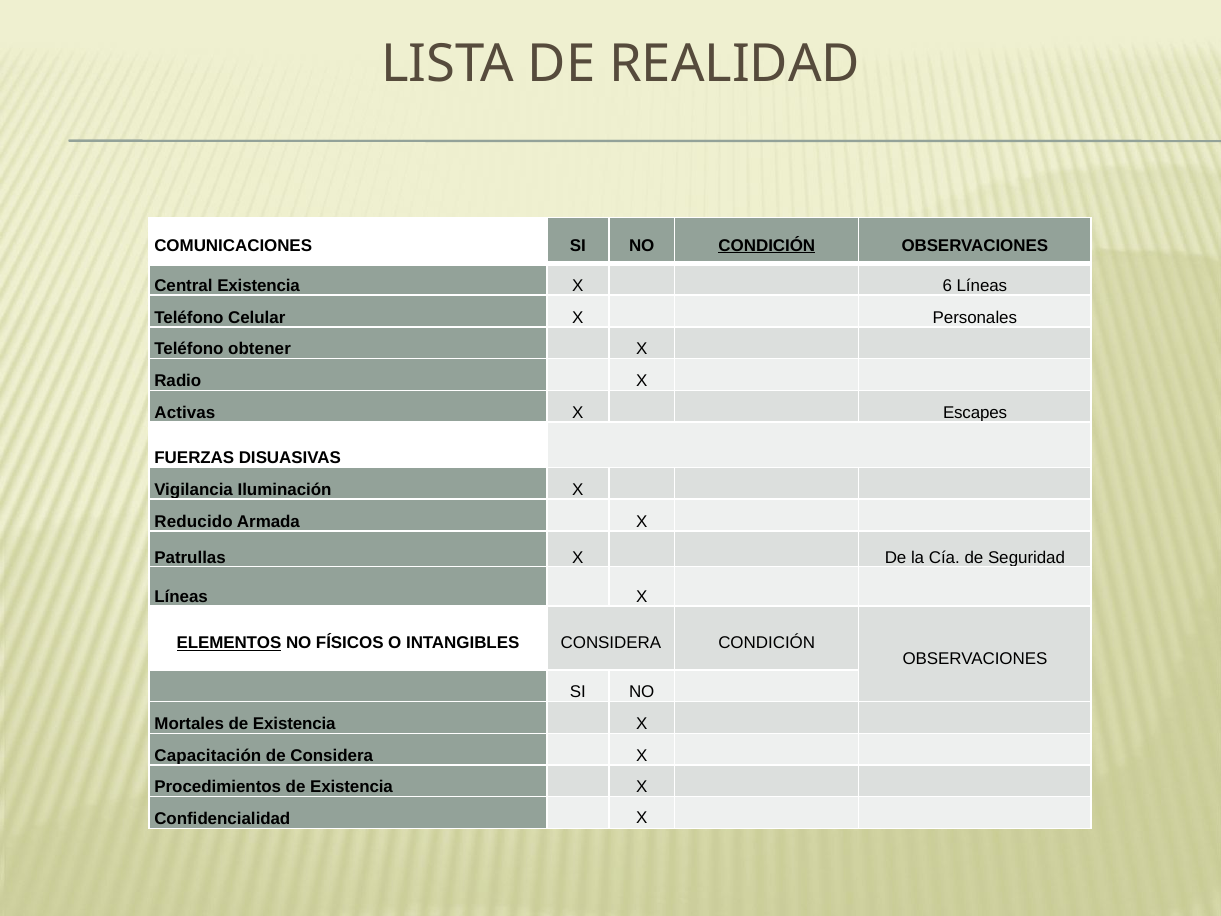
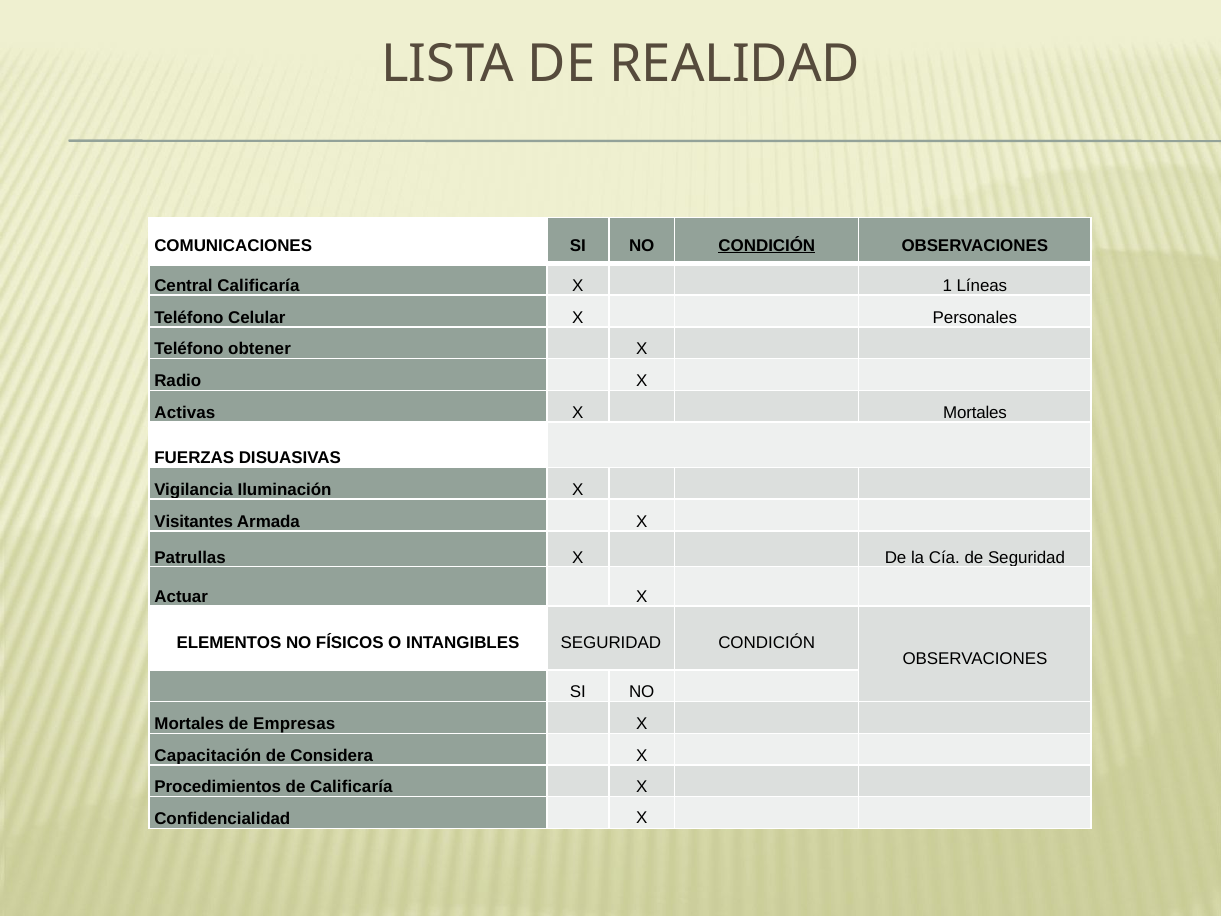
Central Existencia: Existencia -> Calificaría
6: 6 -> 1
X Escapes: Escapes -> Mortales
Reducido: Reducido -> Visitantes
Líneas at (181, 597): Líneas -> Actuar
ELEMENTOS underline: present -> none
INTANGIBLES CONSIDERA: CONSIDERA -> SEGURIDAD
Existencia at (294, 724): Existencia -> Empresas
Procedimientos de Existencia: Existencia -> Calificaría
